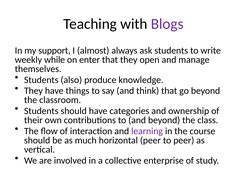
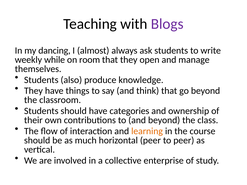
support: support -> dancing
enter: enter -> room
learning colour: purple -> orange
